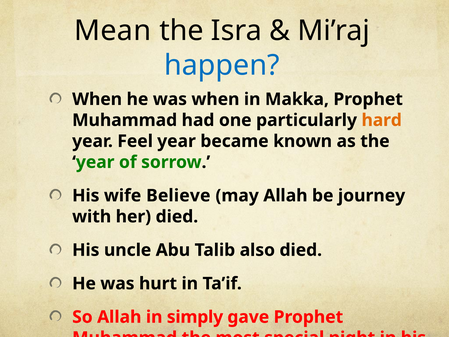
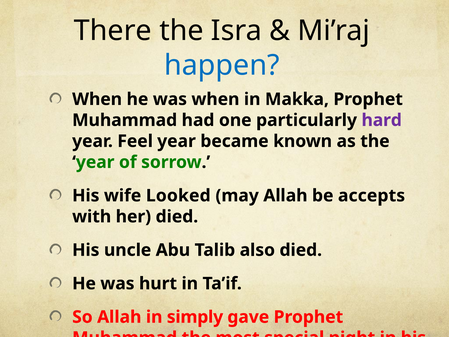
Mean: Mean -> There
hard colour: orange -> purple
Believe: Believe -> Looked
journey: journey -> accepts
